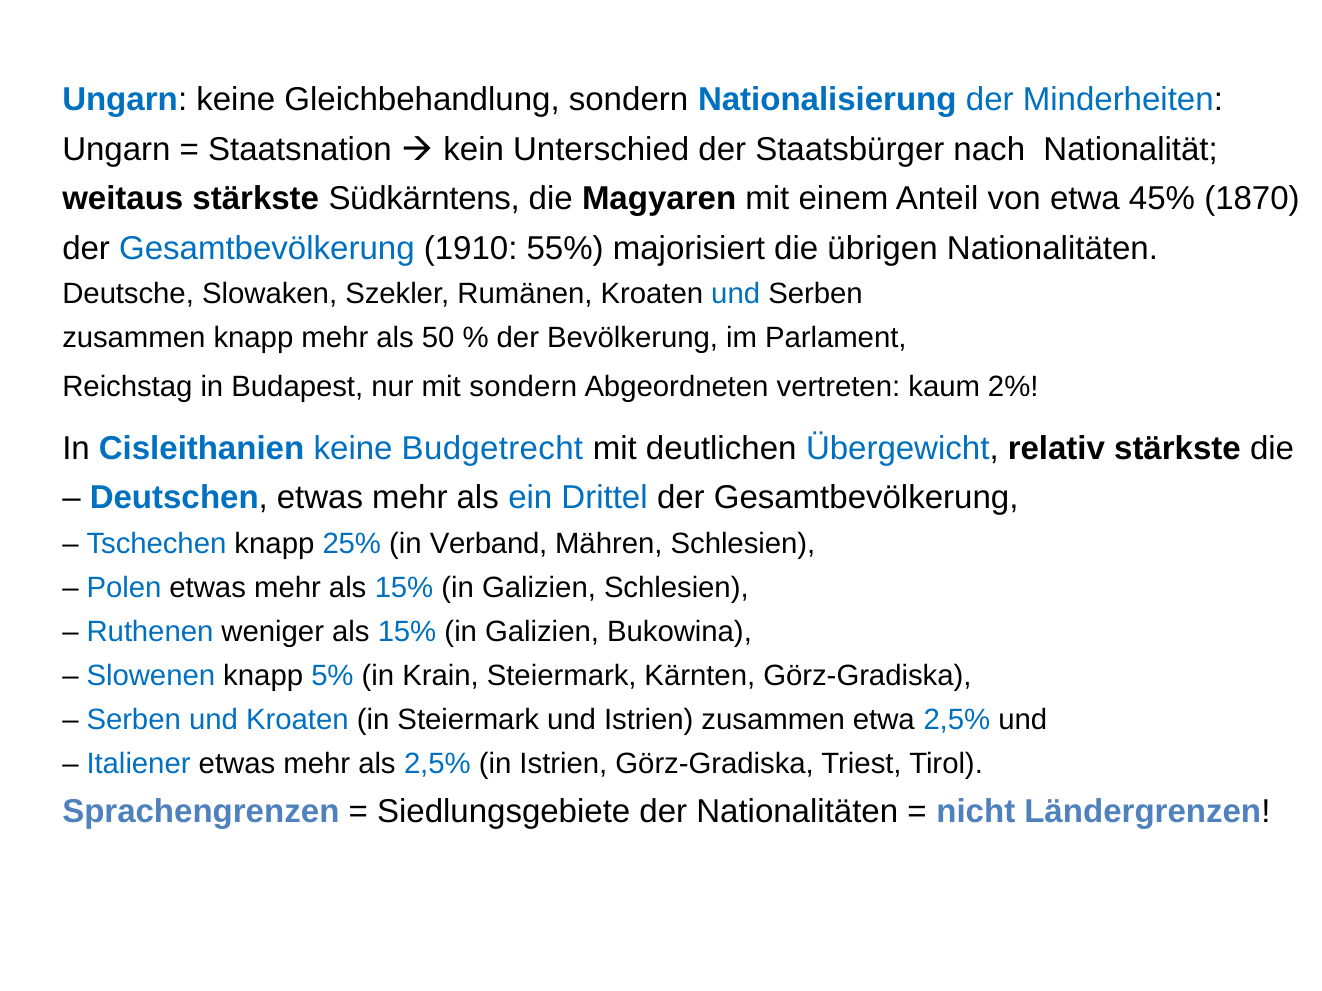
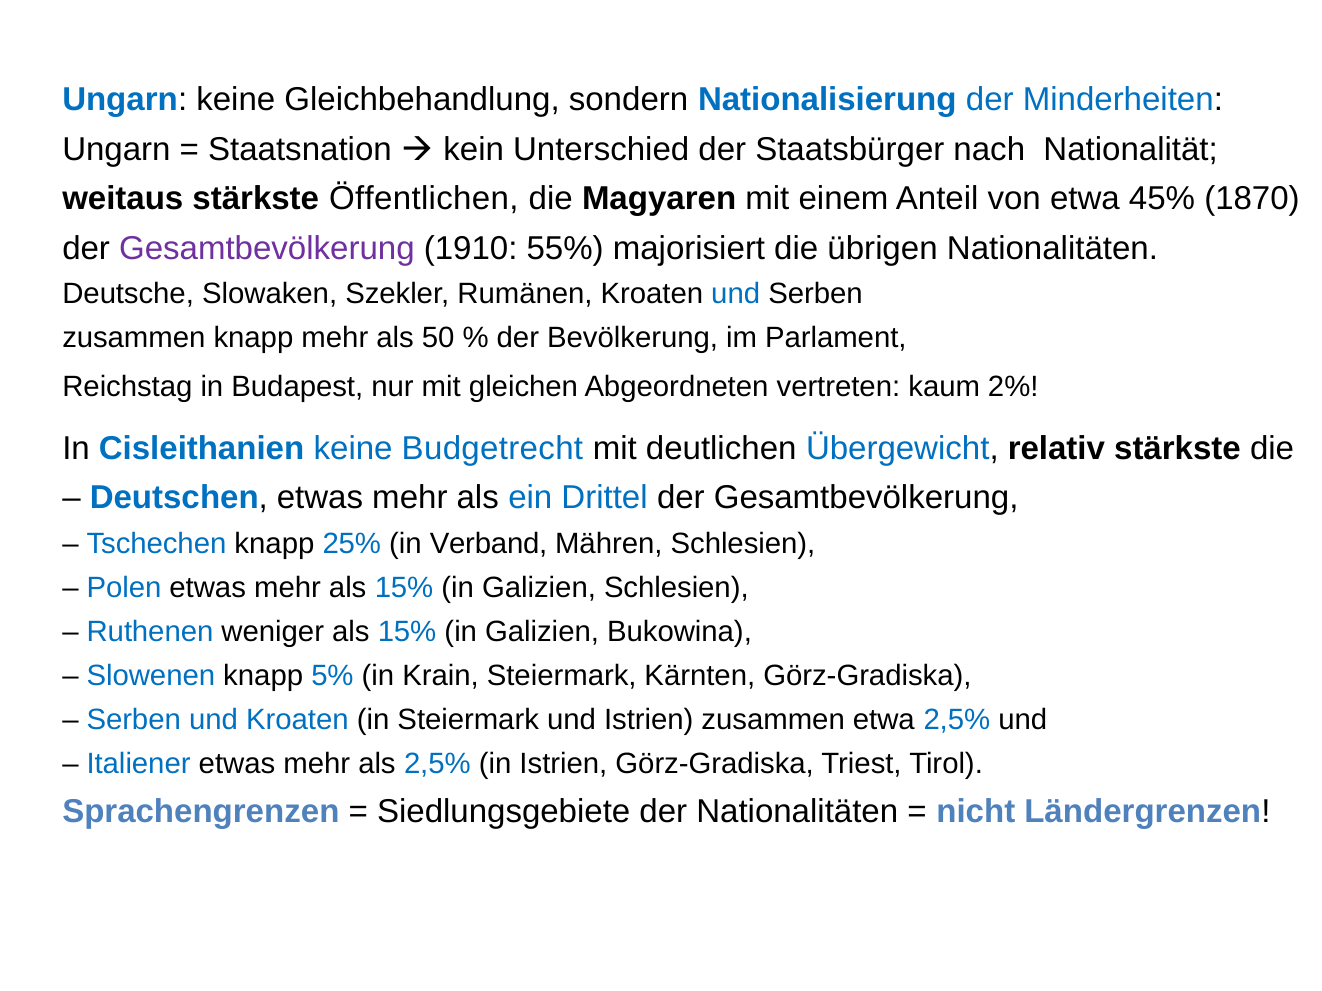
Südkärntens: Südkärntens -> Öffentlichen
Gesamtbevölkerung at (267, 248) colour: blue -> purple
mit sondern: sondern -> gleichen
